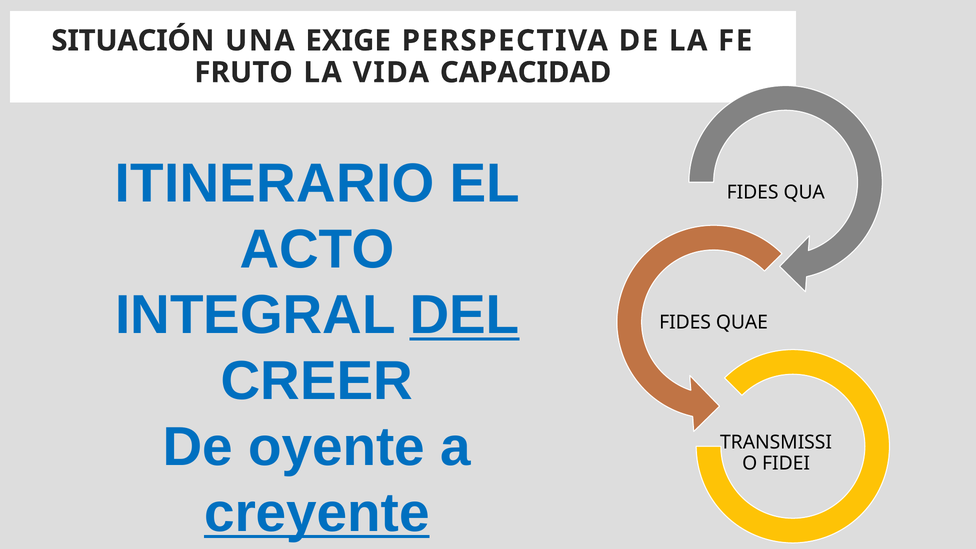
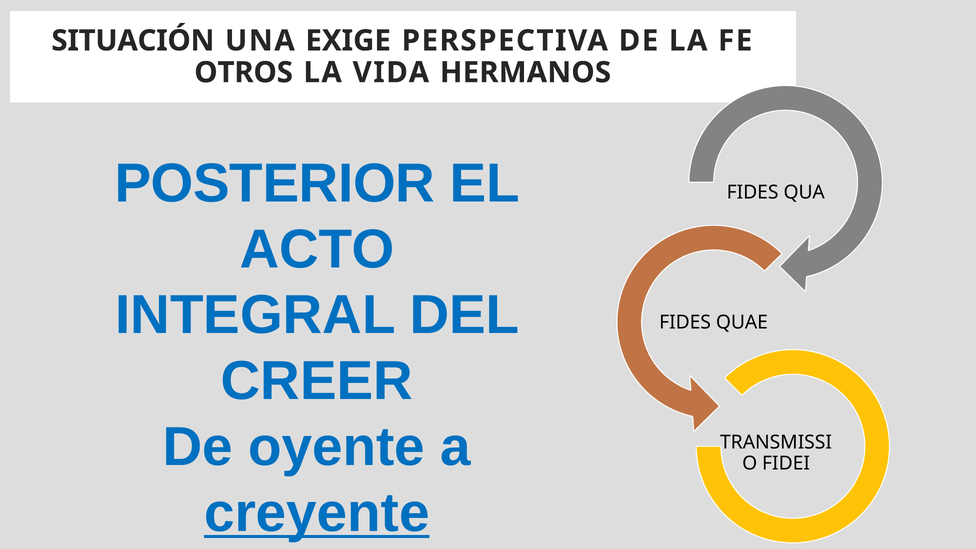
FRUTO: FRUTO -> OTROS
CAPACIDAD: CAPACIDAD -> HERMANOS
ITINERARIO: ITINERARIO -> POSTERIOR
DEL underline: present -> none
